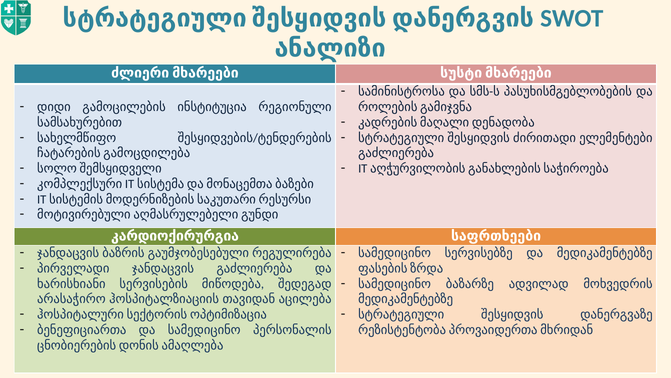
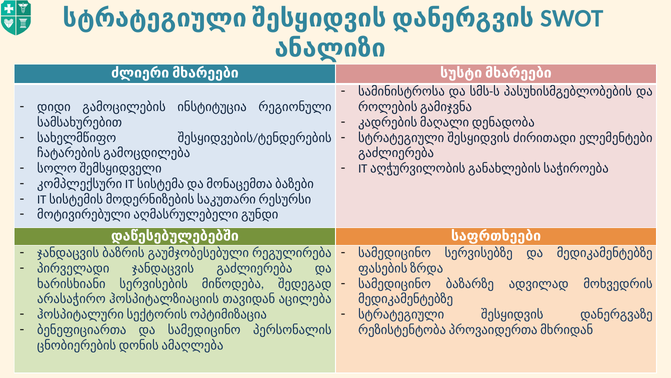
კარდიოქირურგია: კარდიოქირურგია -> დაწესებულებებში
